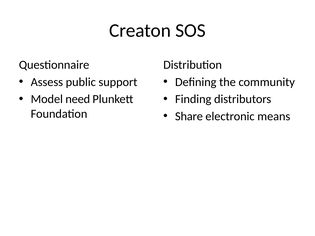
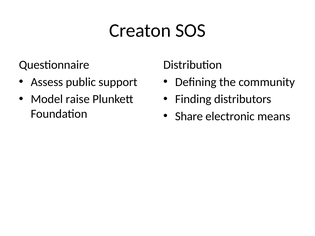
need: need -> raise
